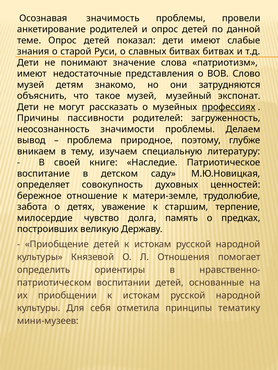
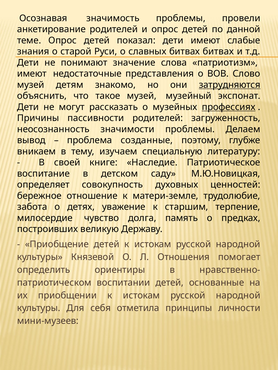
затрудняются underline: none -> present
природное: природное -> созданные
тематику: тематику -> личности
